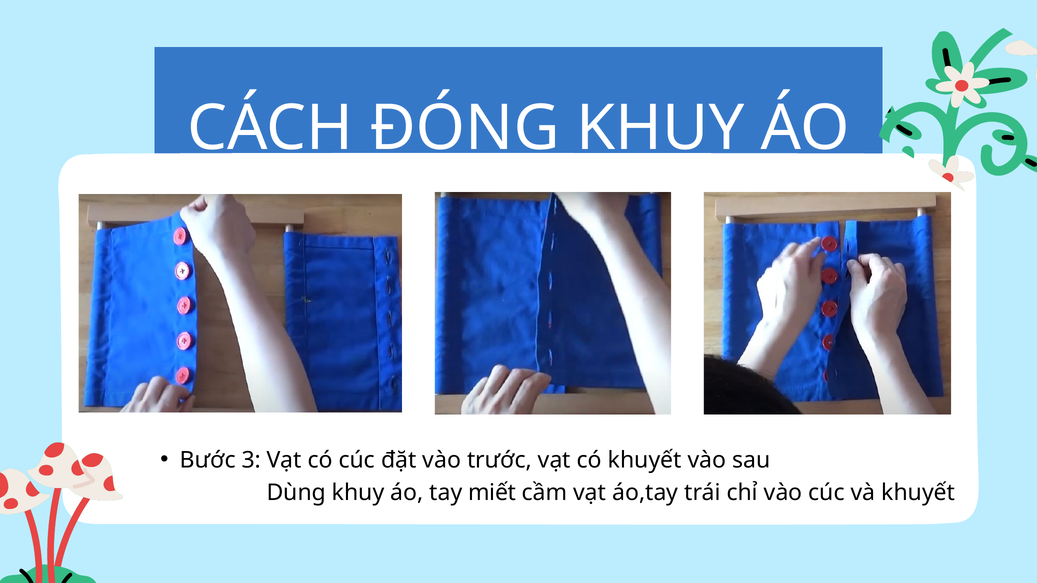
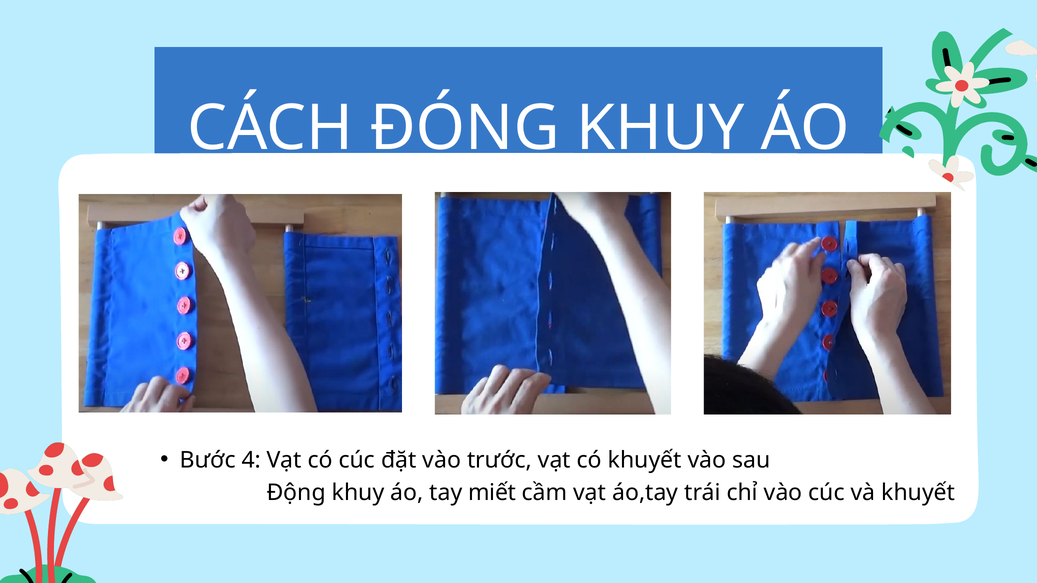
3: 3 -> 4
Dùng: Dùng -> Động
